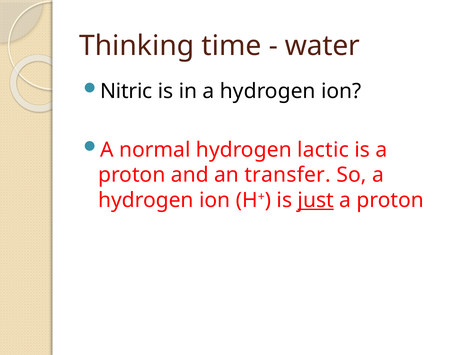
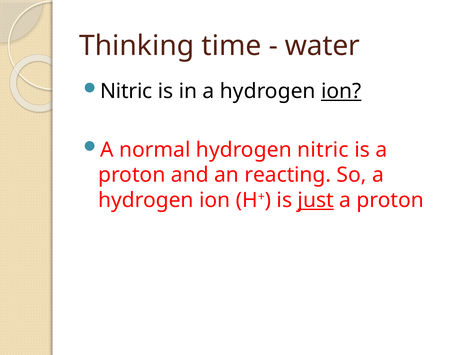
ion at (341, 92) underline: none -> present
hydrogen lactic: lactic -> nitric
transfer: transfer -> reacting
